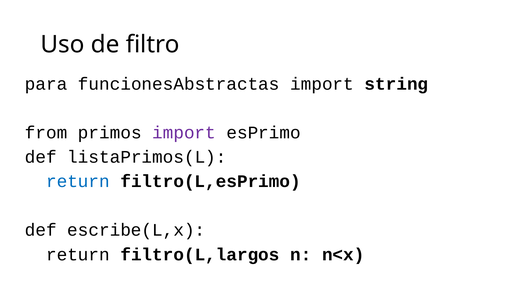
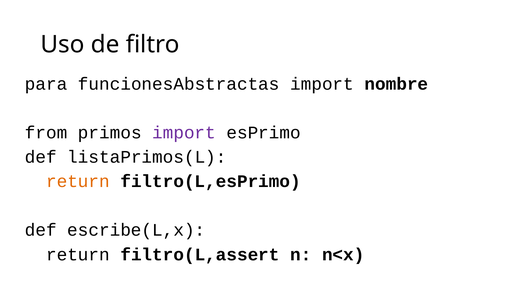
string: string -> nombre
return at (78, 181) colour: blue -> orange
filtro(L,largos: filtro(L,largos -> filtro(L,assert
